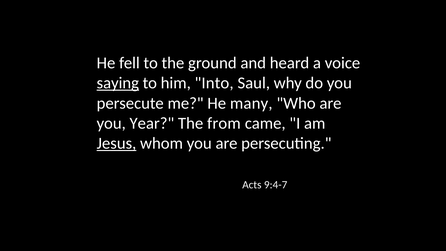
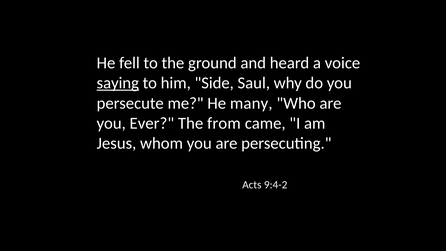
Into: Into -> Side
Year: Year -> Ever
Jesus underline: present -> none
9:4-7: 9:4-7 -> 9:4-2
